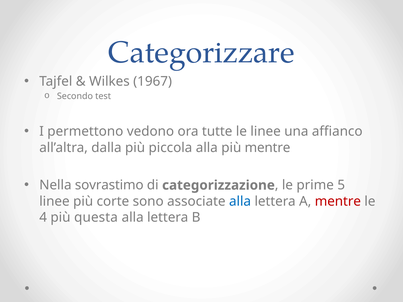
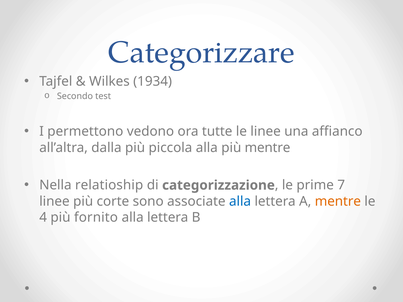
1967: 1967 -> 1934
sovrastimo: sovrastimo -> relatioship
5: 5 -> 7
mentre at (338, 202) colour: red -> orange
questa: questa -> fornito
